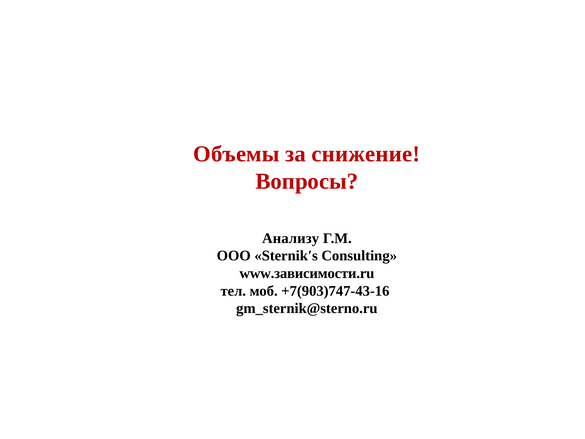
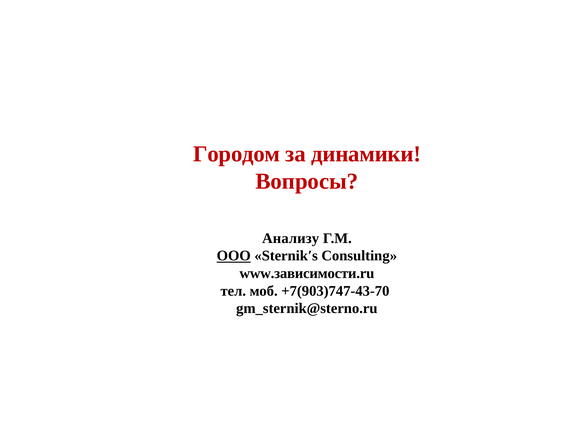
Объемы: Объемы -> Городом
снижение: снижение -> динамики
ООО underline: none -> present
+7(903)747-43-16: +7(903)747-43-16 -> +7(903)747-43-70
